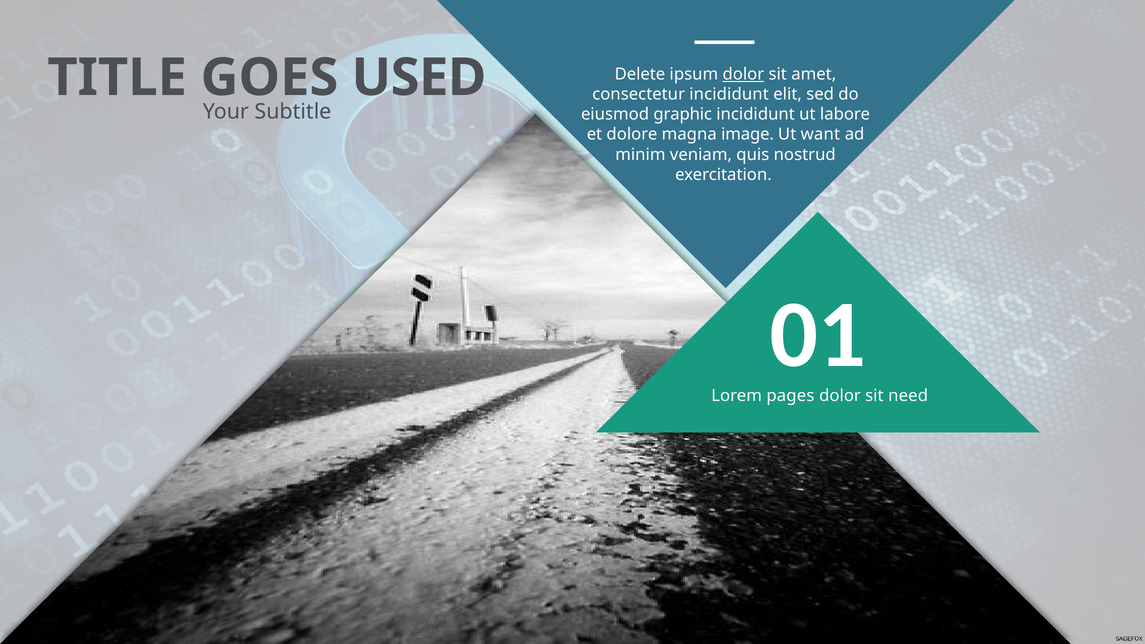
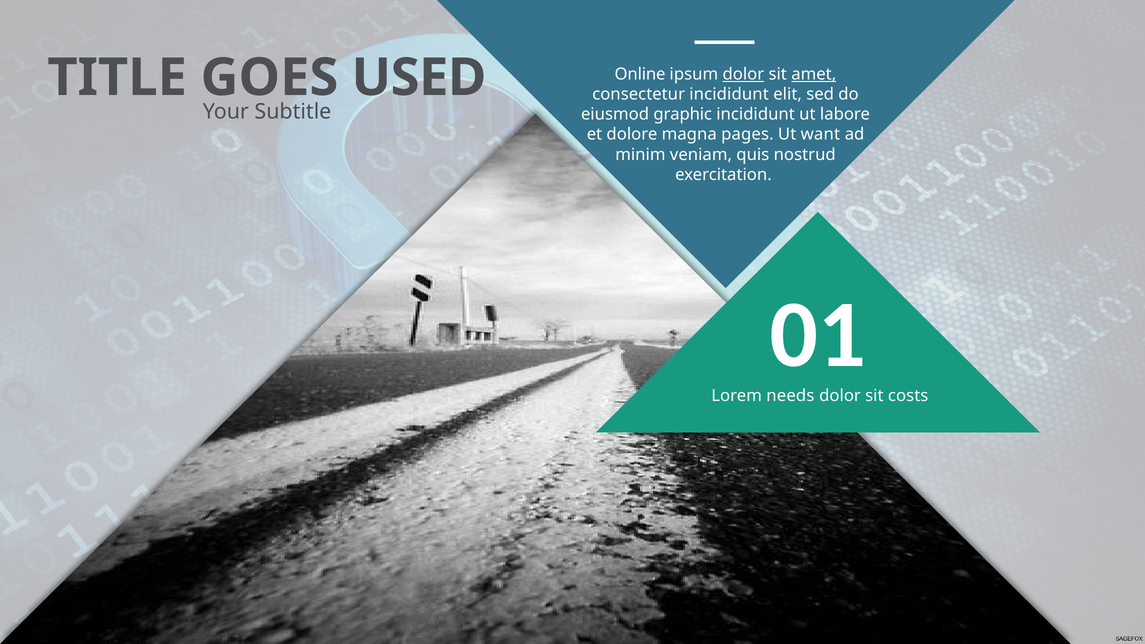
Delete: Delete -> Online
amet underline: none -> present
image: image -> pages
pages: pages -> needs
need: need -> costs
